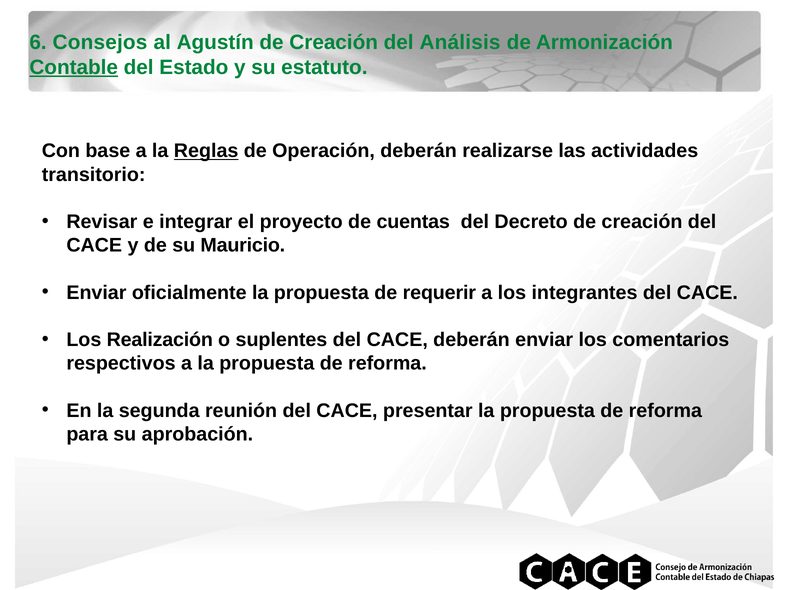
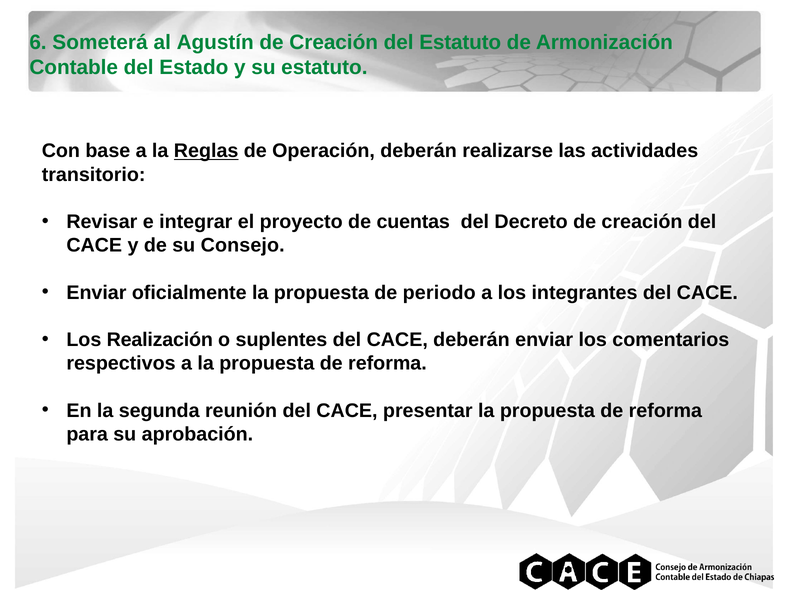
Consejos: Consejos -> Someterá
del Análisis: Análisis -> Estatuto
Contable underline: present -> none
Mauricio: Mauricio -> Consejo
requerir: requerir -> periodo
